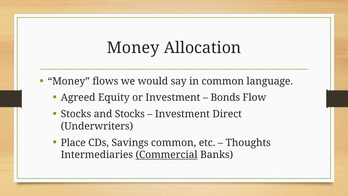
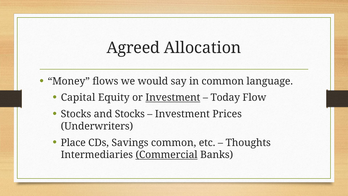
Money at (133, 48): Money -> Agreed
Agreed: Agreed -> Capital
Investment at (173, 97) underline: none -> present
Bonds: Bonds -> Today
Direct: Direct -> Prices
